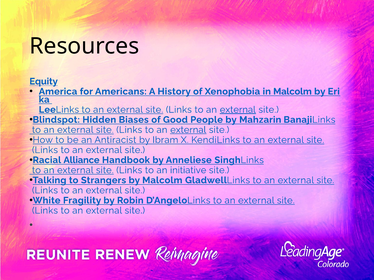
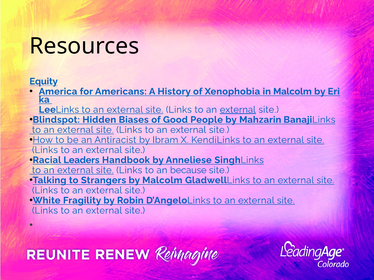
external at (188, 130) underline: present -> none
Alliance: Alliance -> Leaders
initiative: initiative -> because
